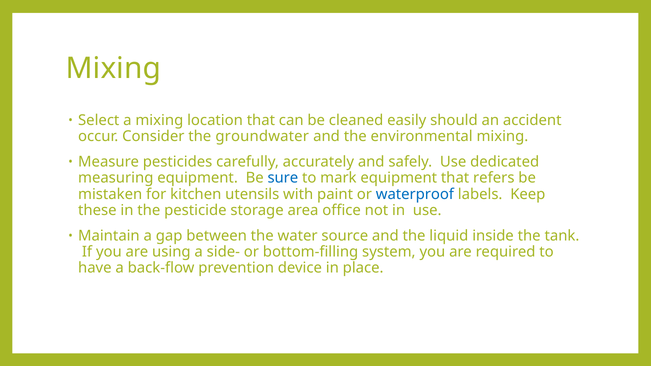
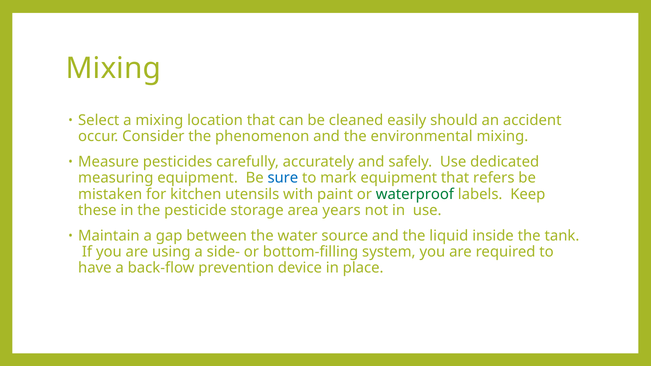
groundwater: groundwater -> phenomenon
waterproof colour: blue -> green
office: office -> years
